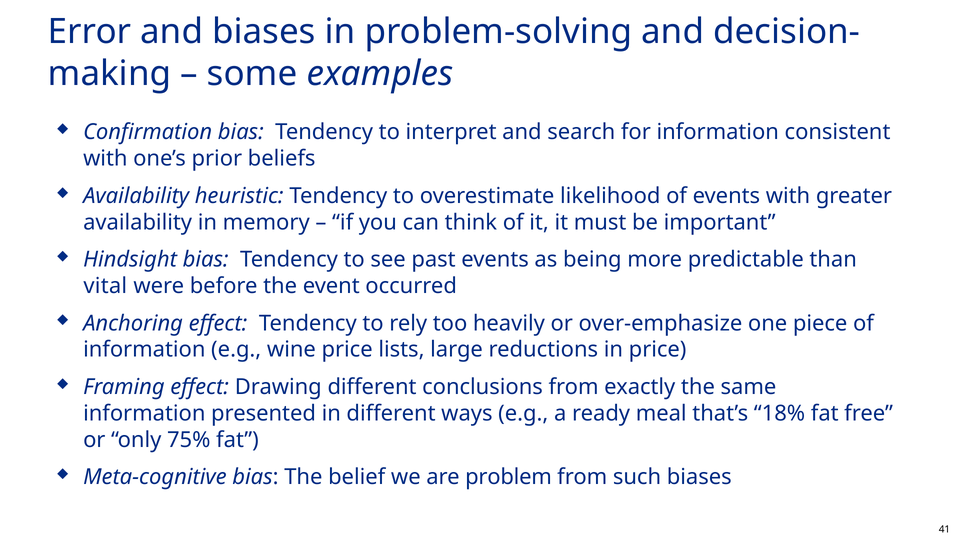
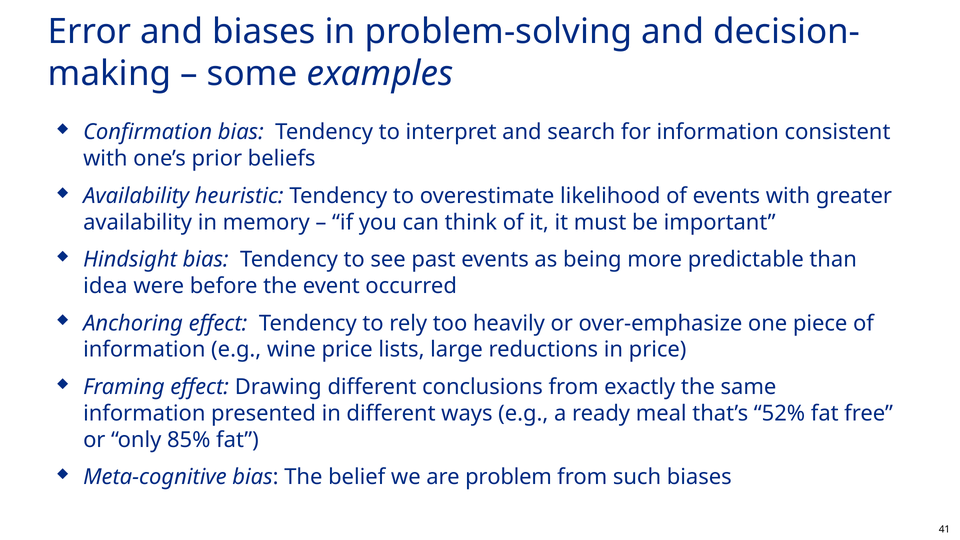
vital: vital -> idea
18%: 18% -> 52%
75%: 75% -> 85%
